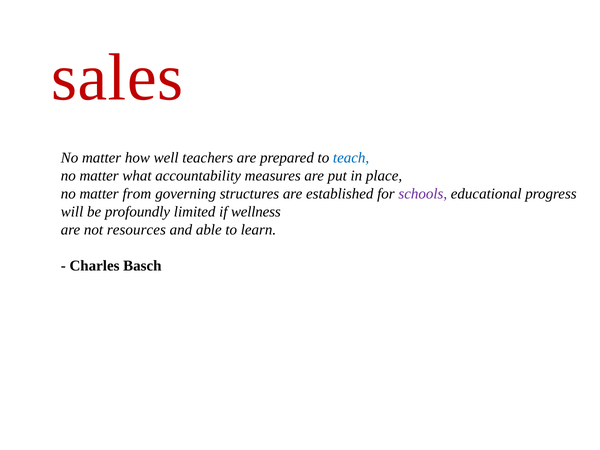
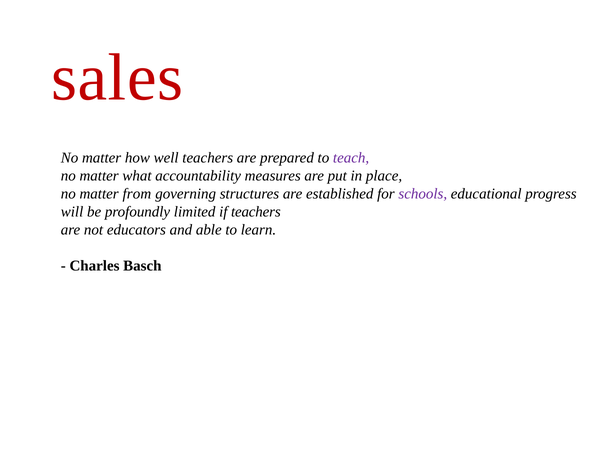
teach colour: blue -> purple
if wellness: wellness -> teachers
resources: resources -> educators
